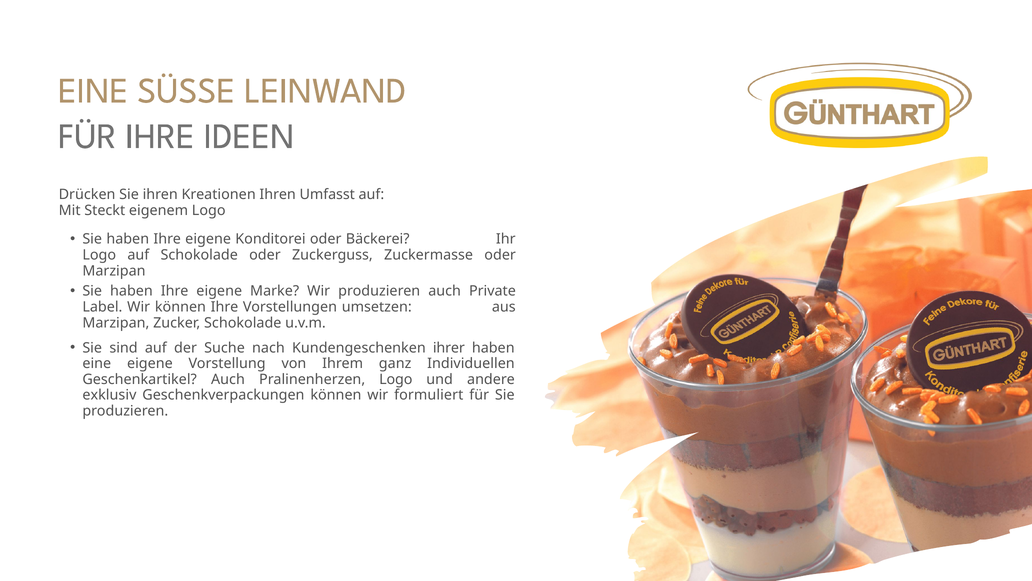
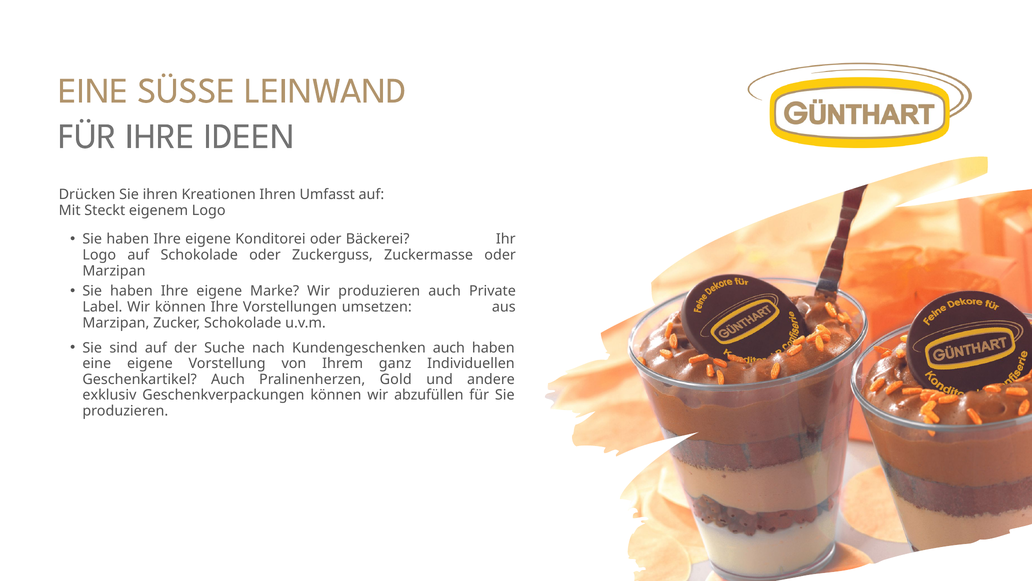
Kundengeschenken ihrer: ihrer -> auch
Pralinenherzen Logo: Logo -> Gold
formuliert: formuliert -> abzufüllen
